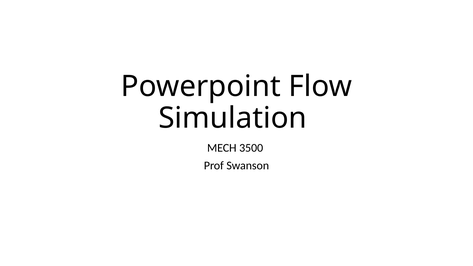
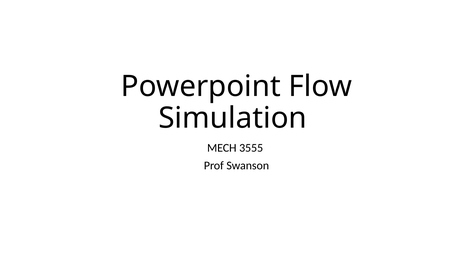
3500: 3500 -> 3555
